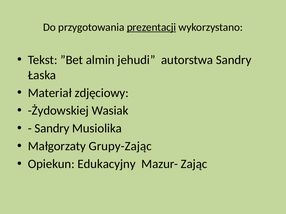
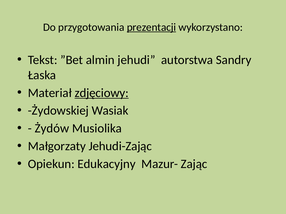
zdjęciowy underline: none -> present
Sandry at (52, 129): Sandry -> Żydów
Grupy-Zając: Grupy-Zając -> Jehudi-Zając
